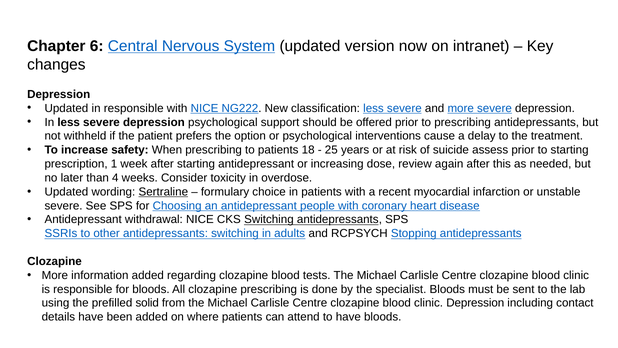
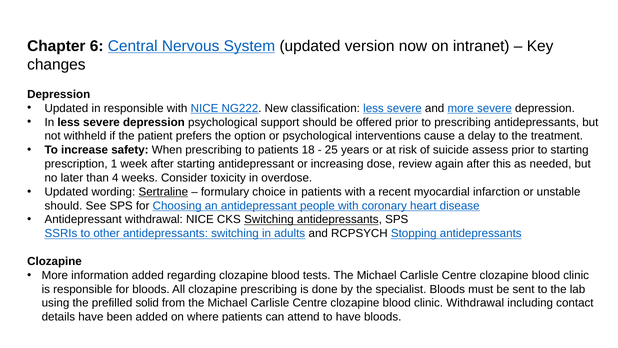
severe at (64, 205): severe -> should
clinic Depression: Depression -> Withdrawal
